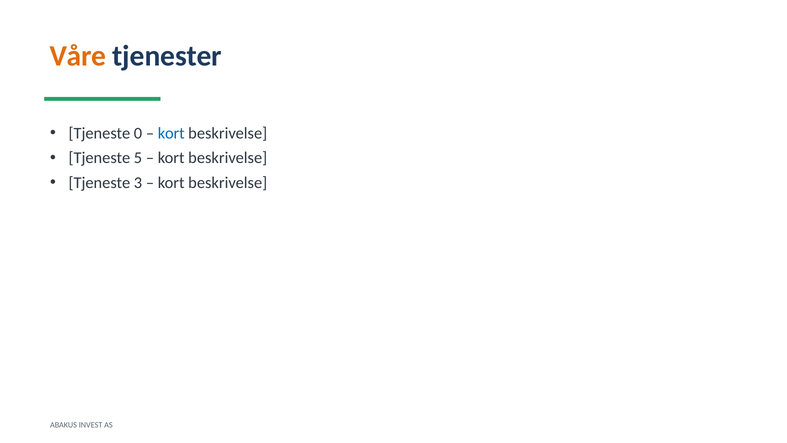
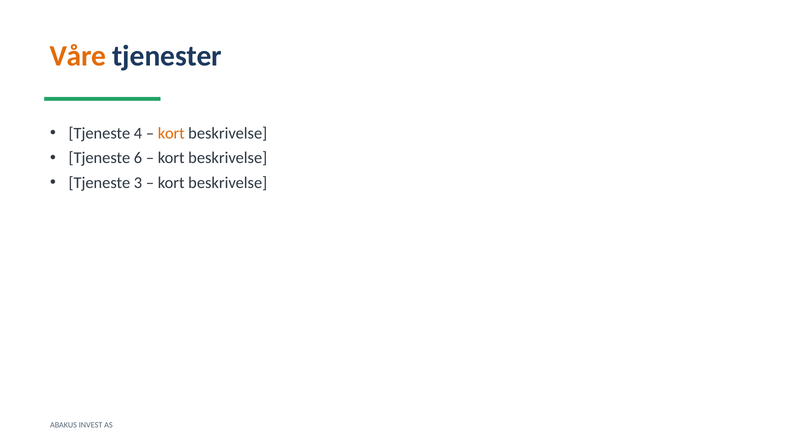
0: 0 -> 4
kort at (171, 133) colour: blue -> orange
5: 5 -> 6
